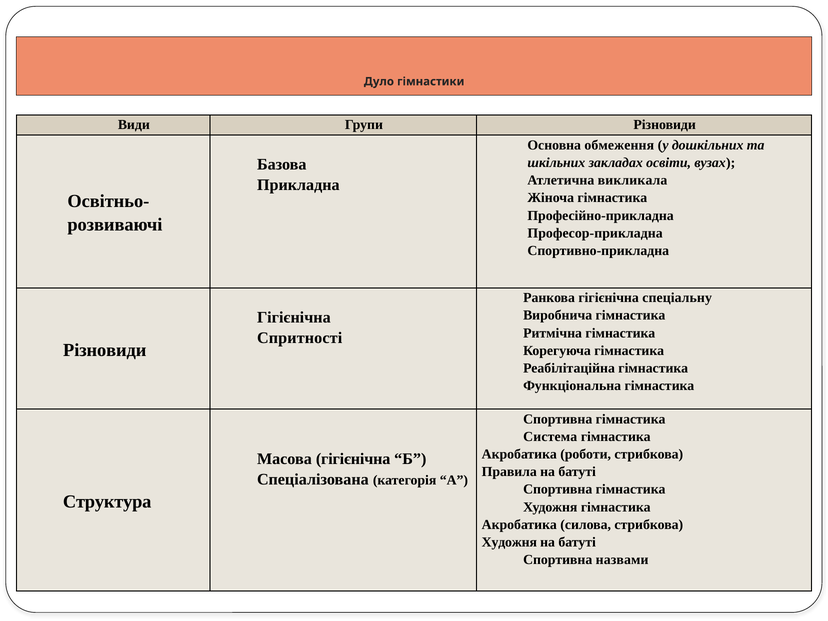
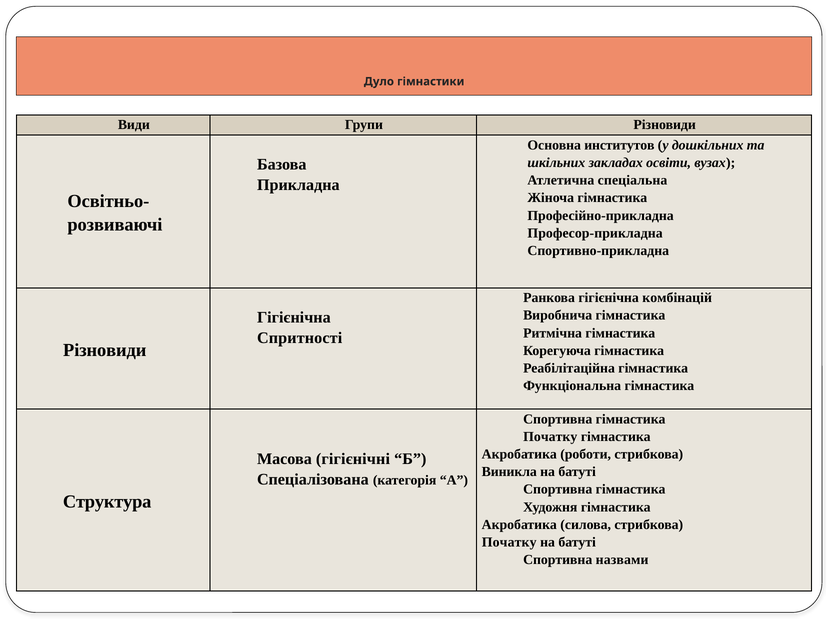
обмеження: обмеження -> институтов
викликала: викликала -> спеціальна
спеціальну: спеціальну -> комбінацій
Система at (550, 437): Система -> Початку
Масова гігієнічна: гігієнічна -> гігієнічні
Правила: Правила -> Виникла
Художня at (509, 542): Художня -> Початку
